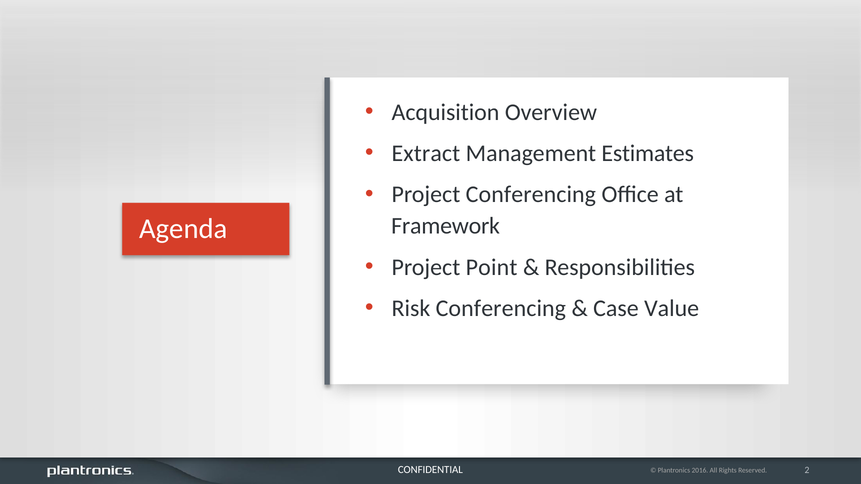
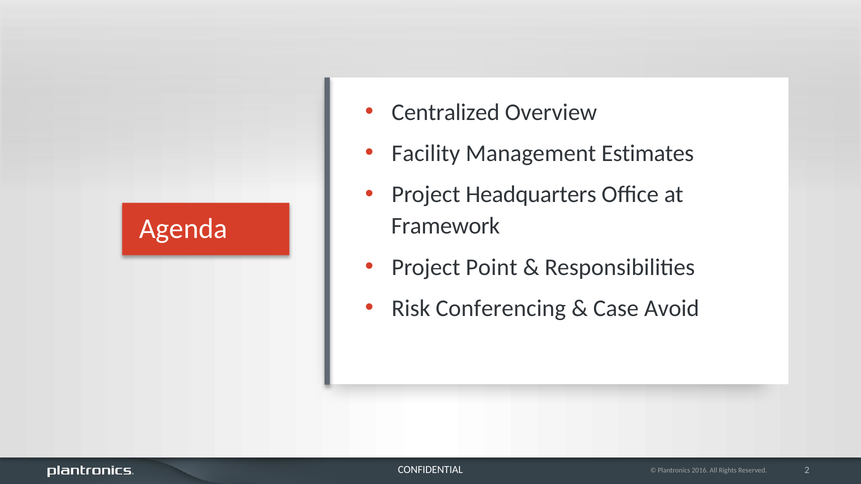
Acquisition: Acquisition -> Centralized
Extract: Extract -> Facility
Project Conferencing: Conferencing -> Headquarters
Value: Value -> Avoid
